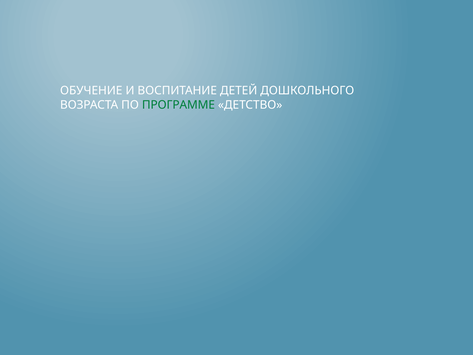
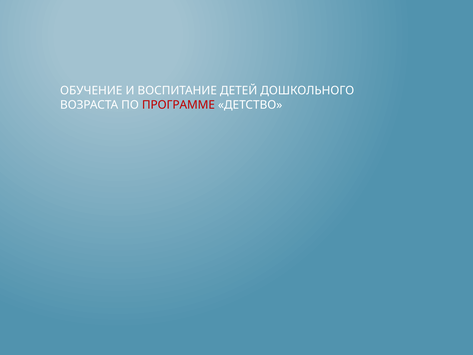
ПРОГРАММЕ colour: green -> red
